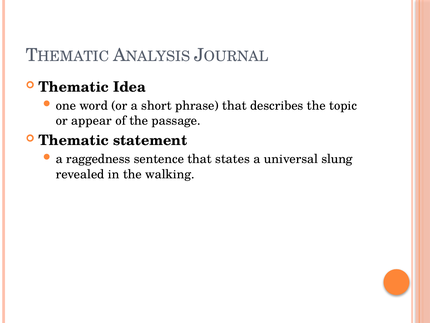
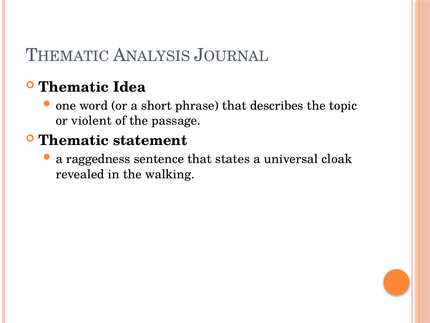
appear: appear -> violent
slung: slung -> cloak
